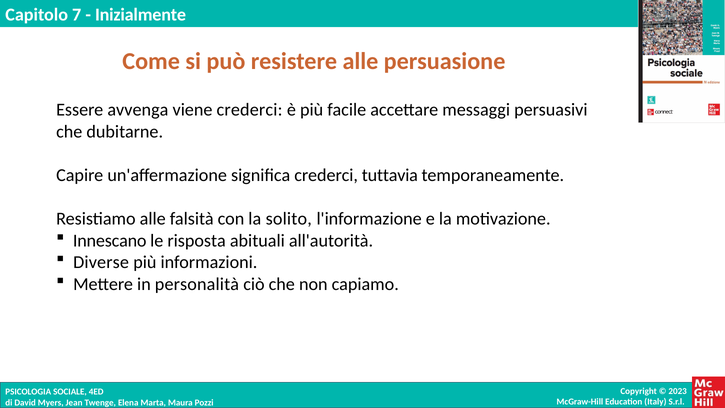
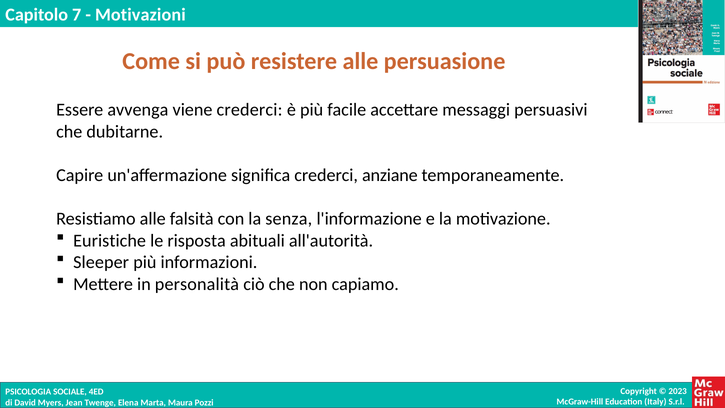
Inizialmente: Inizialmente -> Motivazioni
tuttavia: tuttavia -> anziane
solito: solito -> senza
Innescano: Innescano -> Euristiche
Diverse: Diverse -> Sleeper
